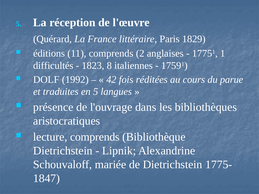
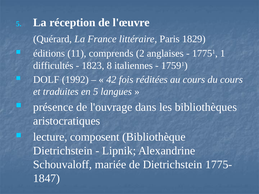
du parue: parue -> cours
lecture comprends: comprends -> composent
